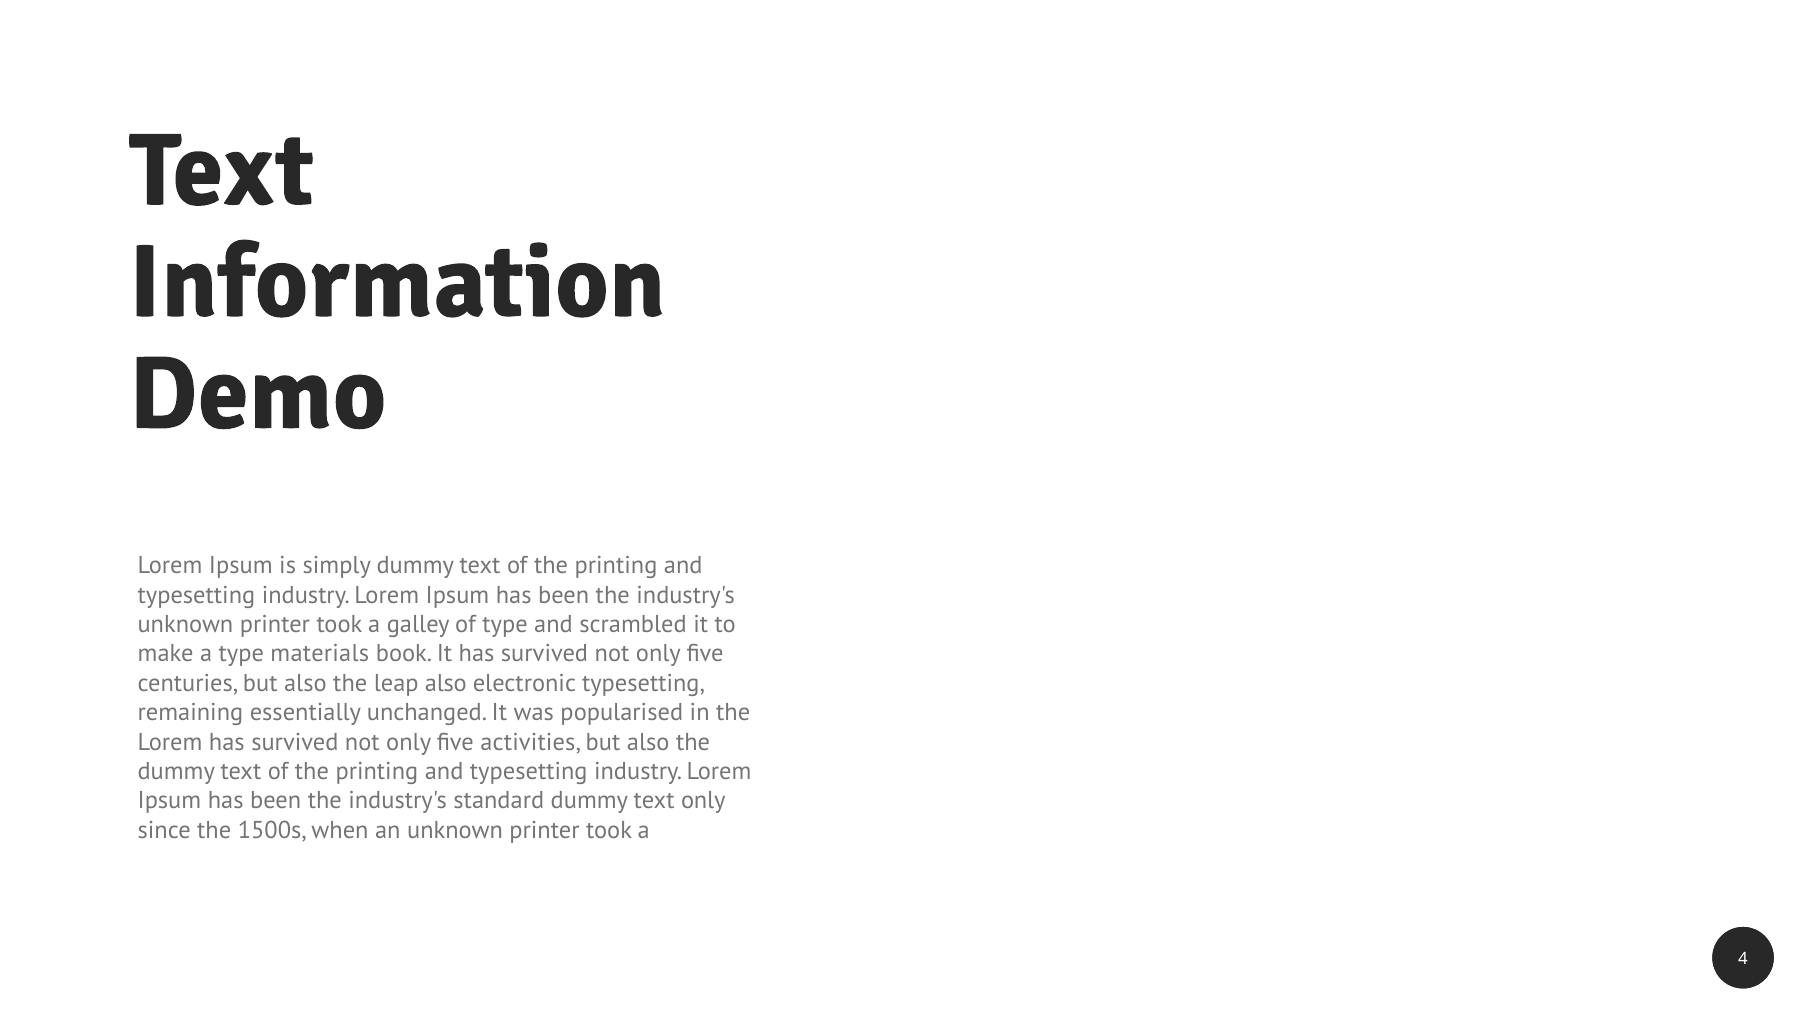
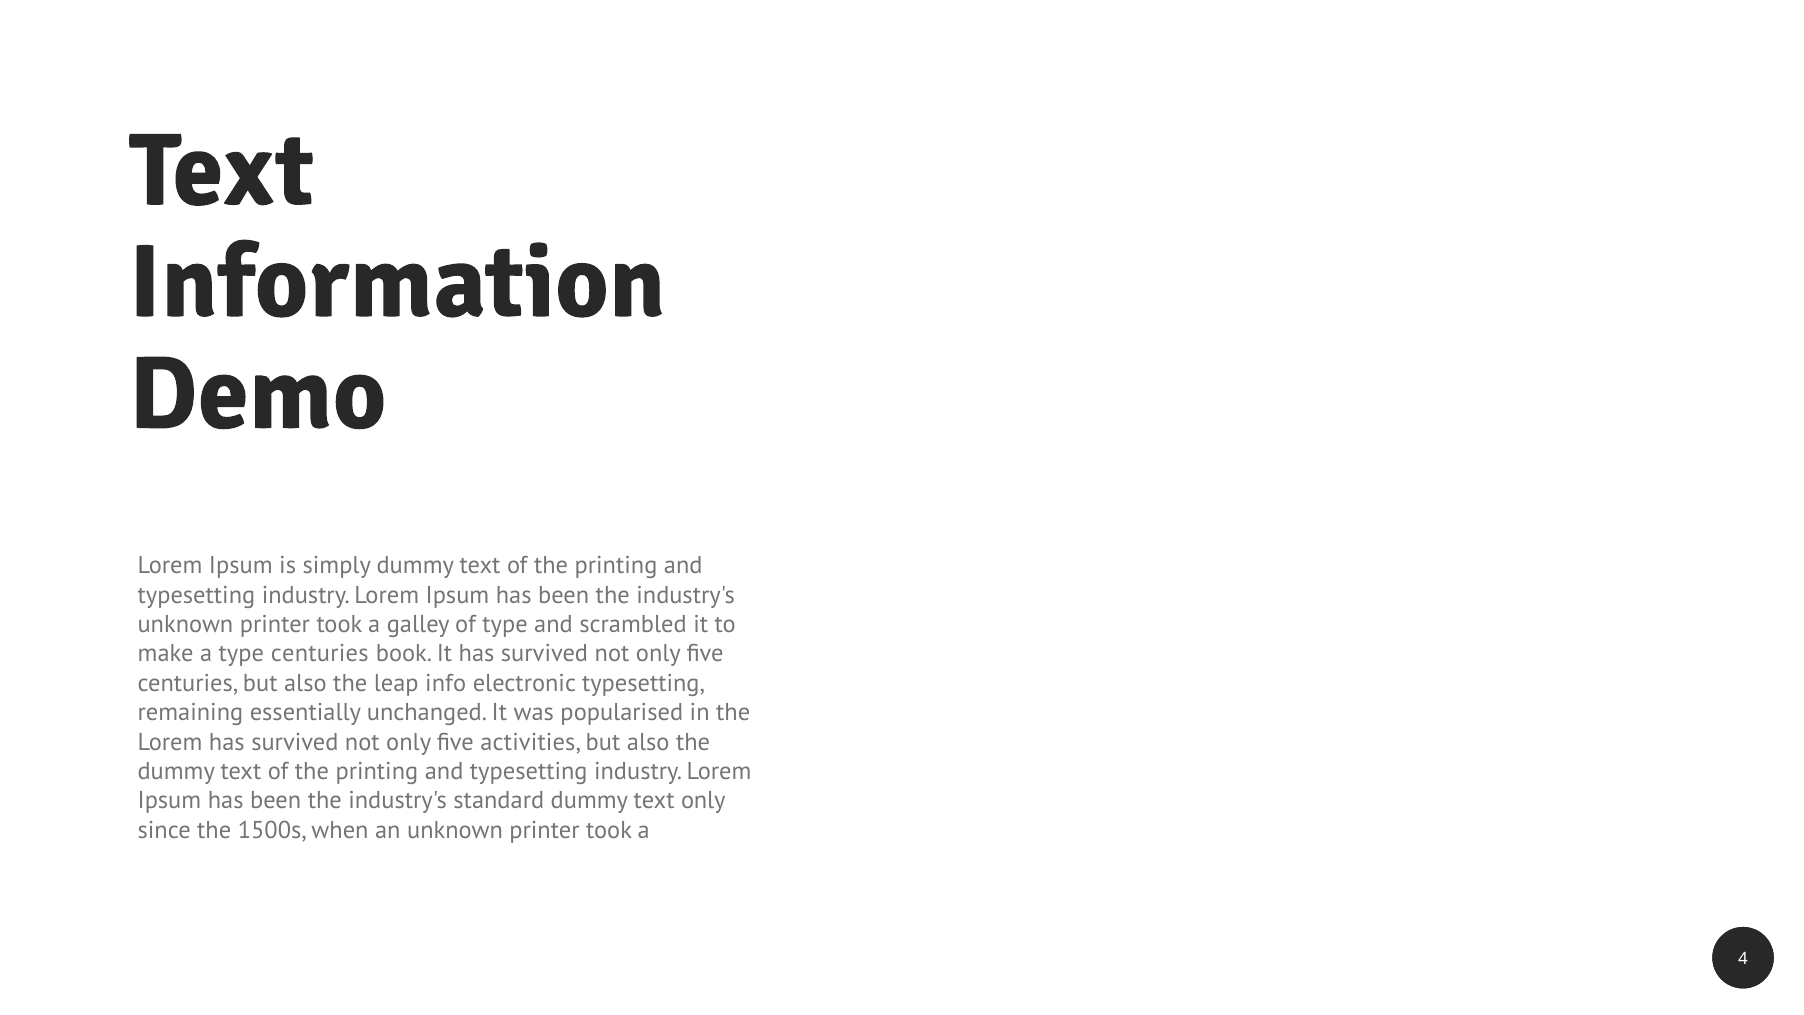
type materials: materials -> centuries
leap also: also -> info
